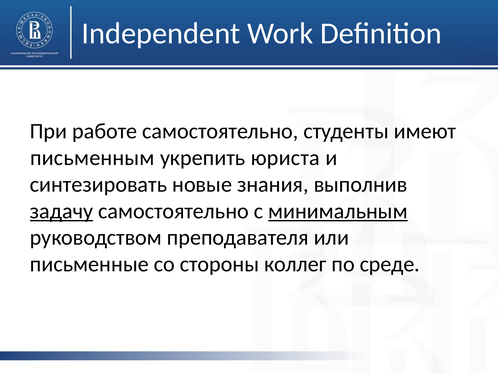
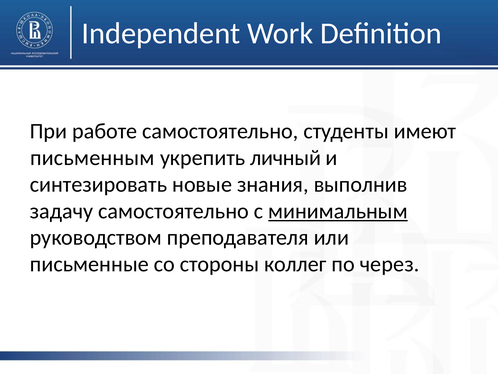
юриста: юриста -> личный
задачу underline: present -> none
среде: среде -> через
